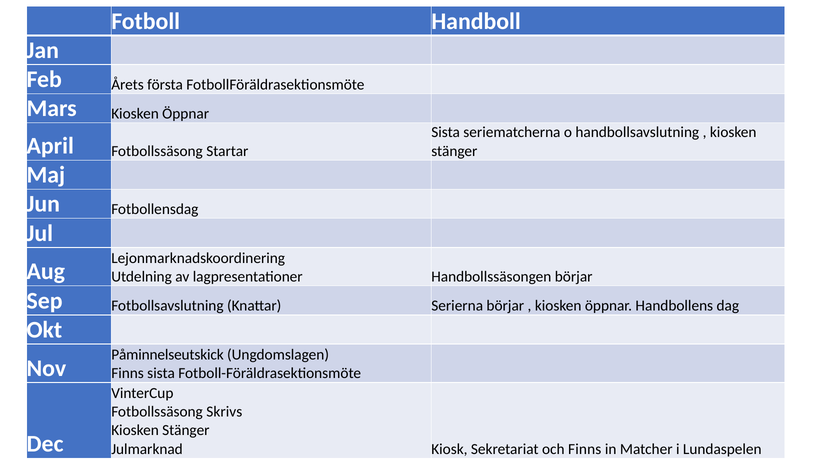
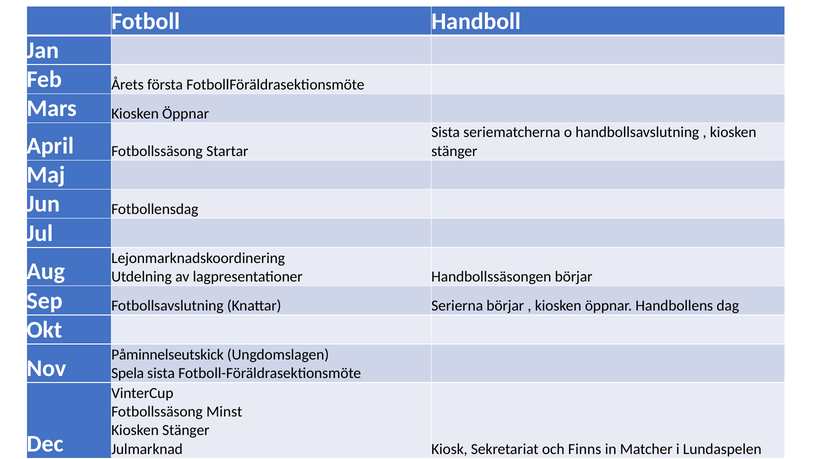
Finns at (128, 373): Finns -> Spela
Skrivs: Skrivs -> Minst
